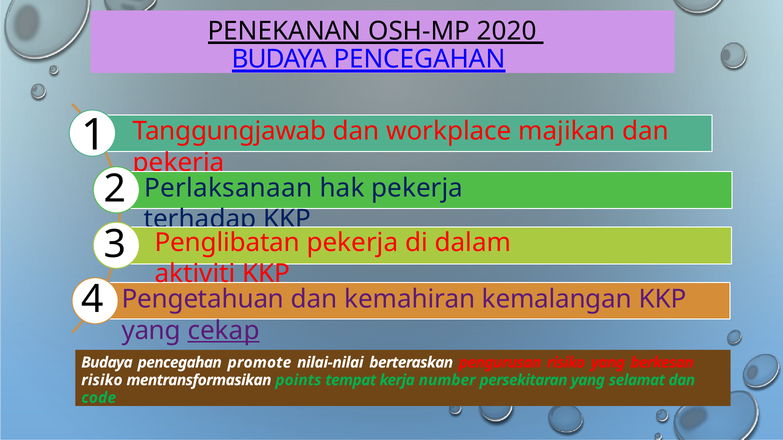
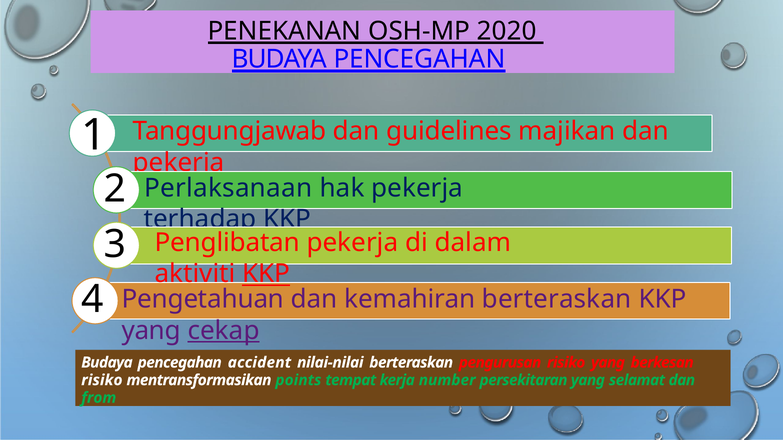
workplace: workplace -> guidelines
KKP at (266, 274) underline: none -> present
kemahiran kemalangan: kemalangan -> berteraskan
promote: promote -> accident
code: code -> from
